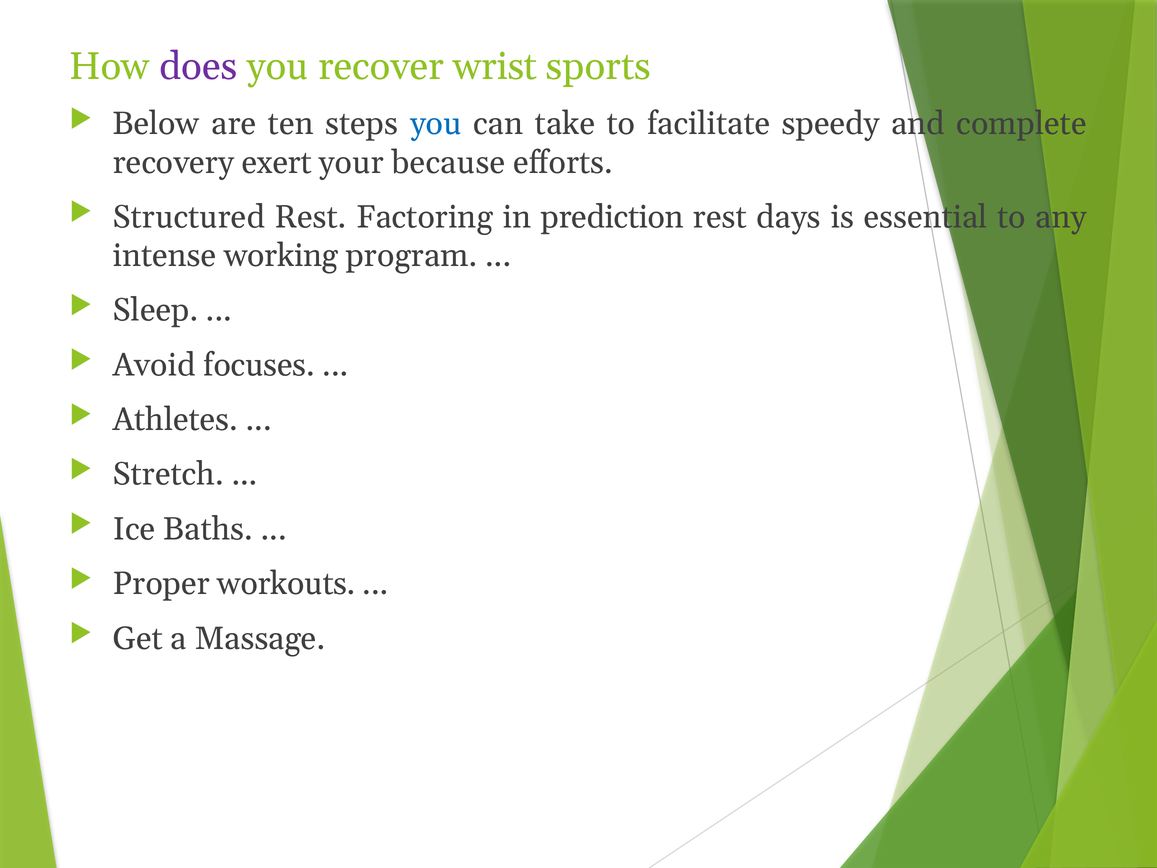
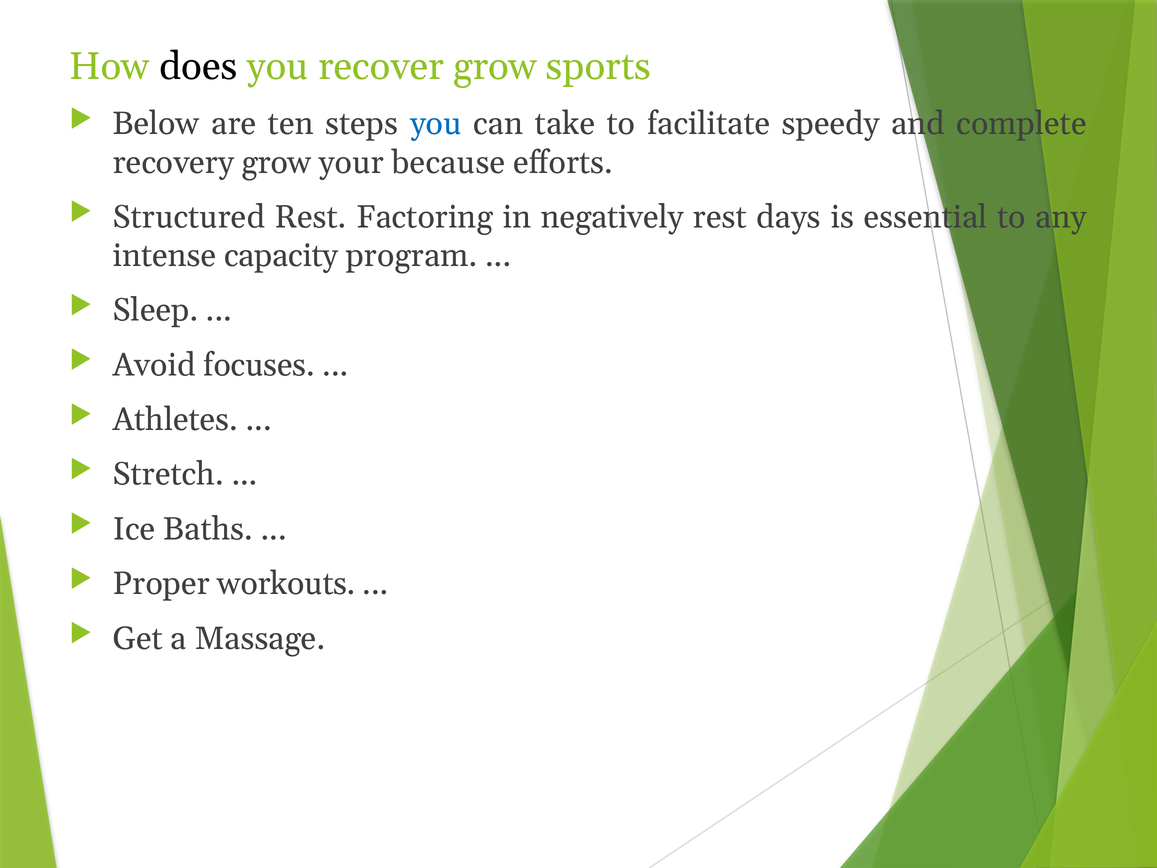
does colour: purple -> black
recover wrist: wrist -> grow
recovery exert: exert -> grow
prediction: prediction -> negatively
working: working -> capacity
